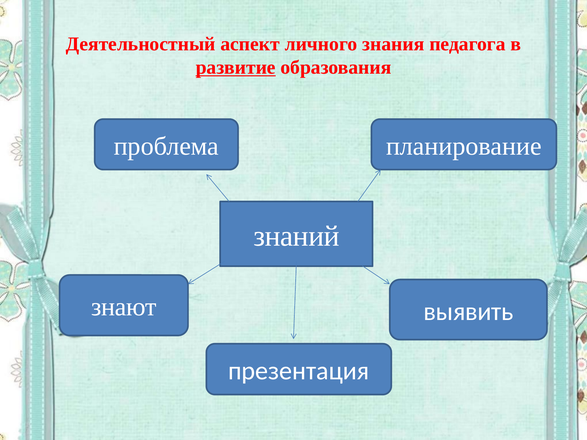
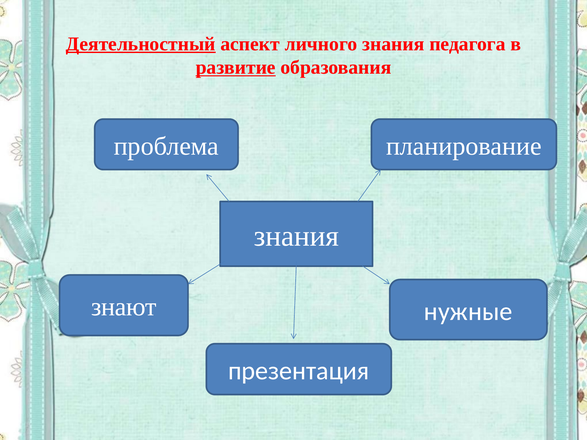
Деятельностный underline: none -> present
знаний at (296, 236): знаний -> знания
выявить: выявить -> нужные
